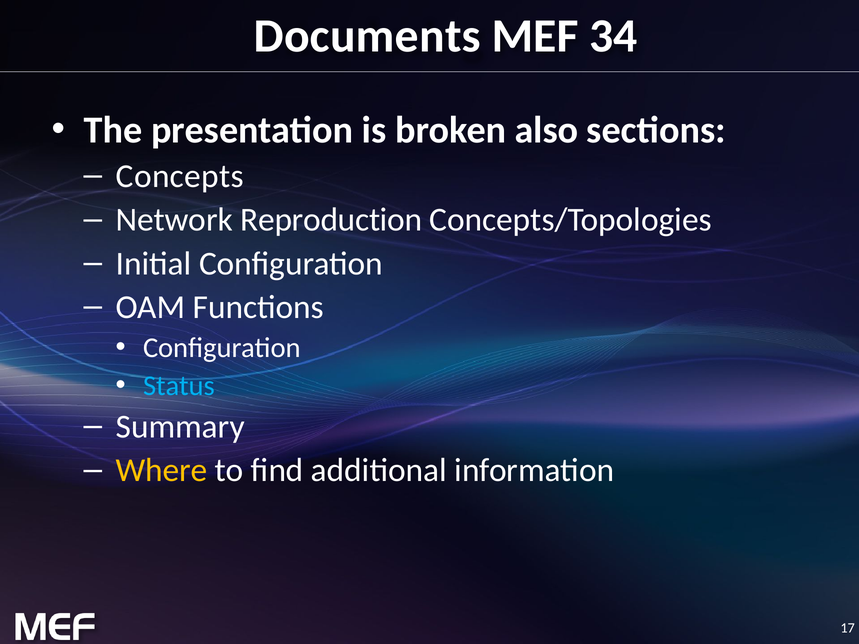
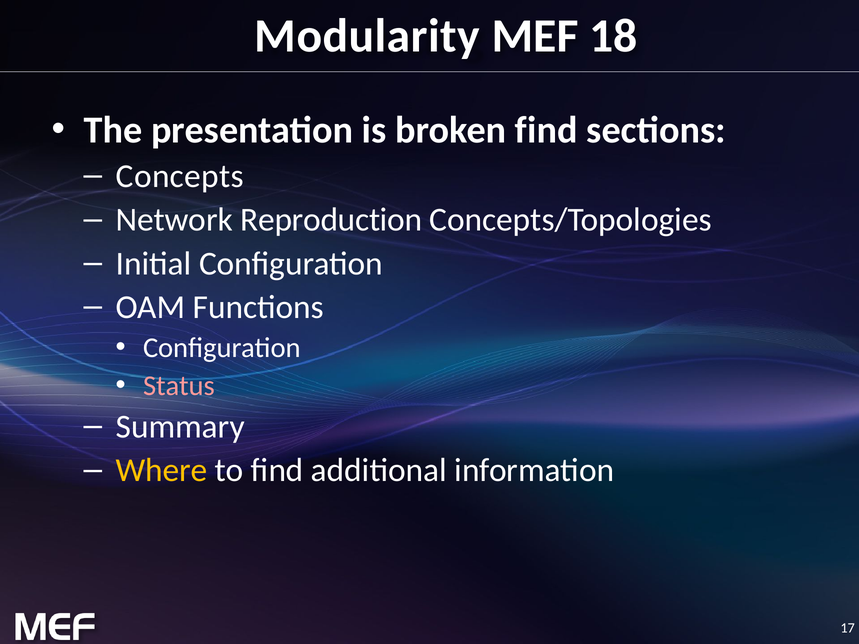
Documents: Documents -> Modularity
34: 34 -> 18
broken also: also -> find
Status colour: light blue -> pink
